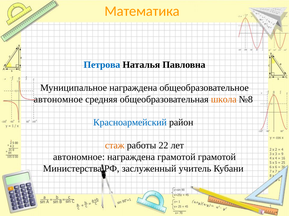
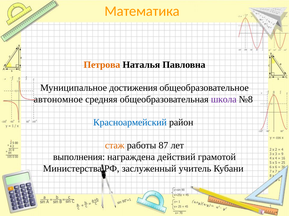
Петрова colour: blue -> orange
Муниципальное награждена: награждена -> достижения
школа colour: orange -> purple
22: 22 -> 87
автономное at (79, 157): автономное -> выполнения
награждена грамотой: грамотой -> действий
